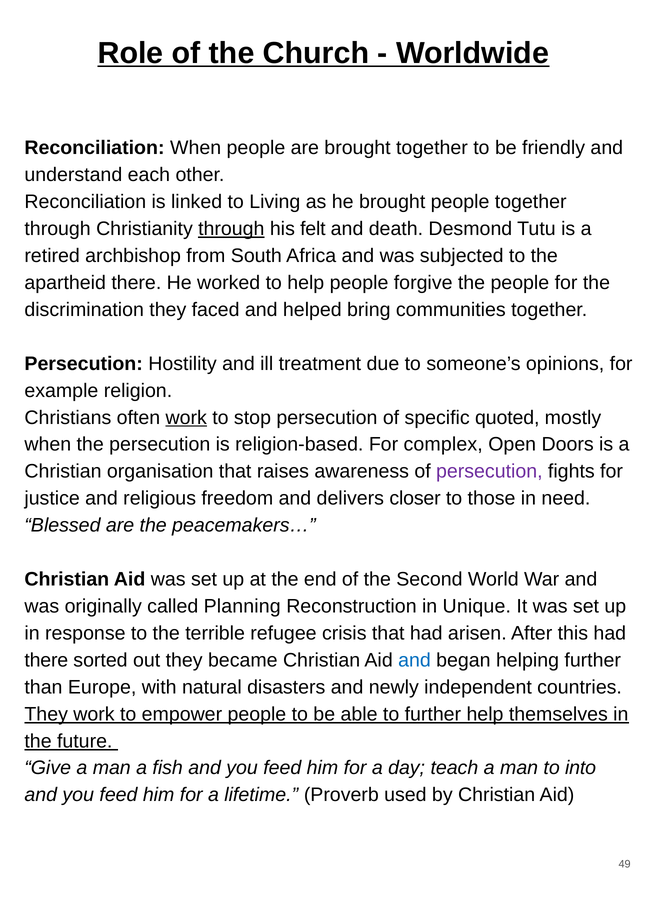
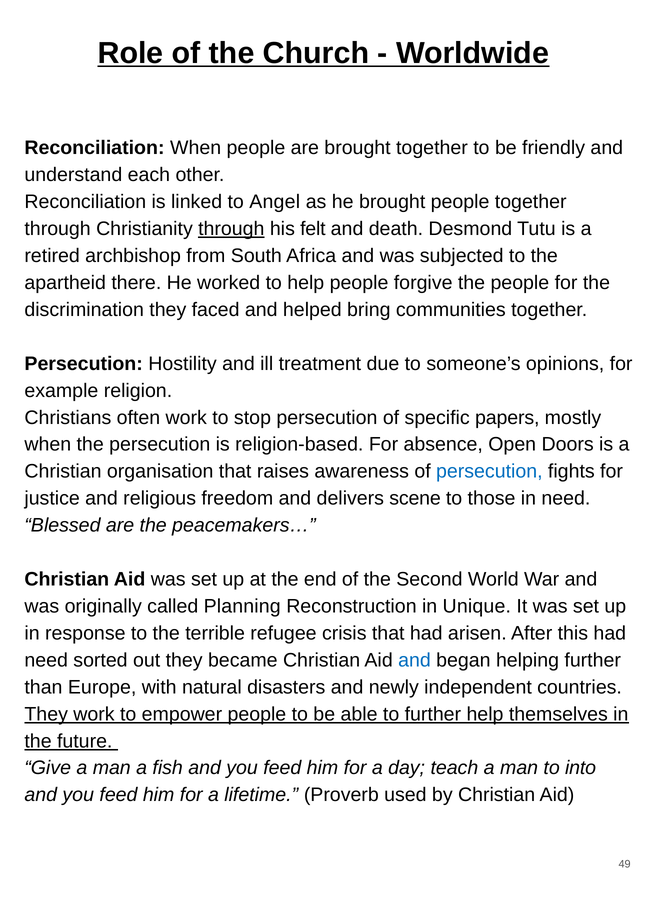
Living: Living -> Angel
work at (186, 418) underline: present -> none
quoted: quoted -> papers
complex: complex -> absence
persecution at (489, 472) colour: purple -> blue
closer: closer -> scene
there at (46, 661): there -> need
